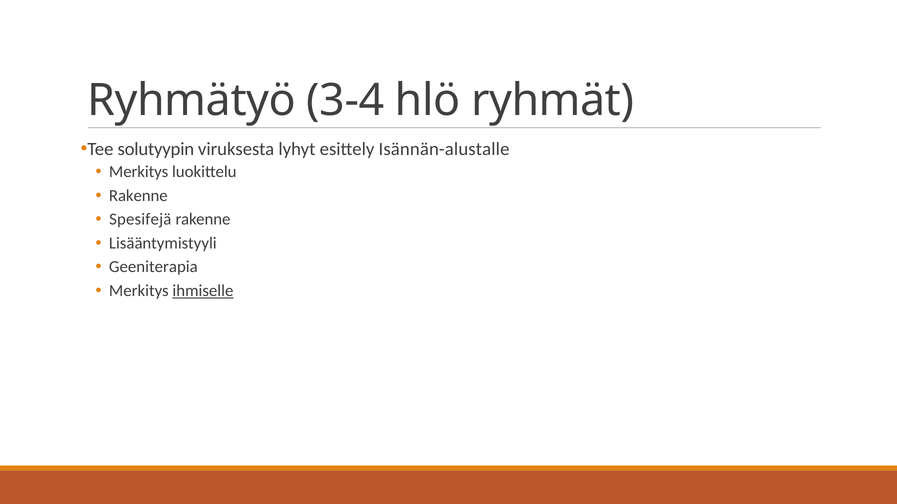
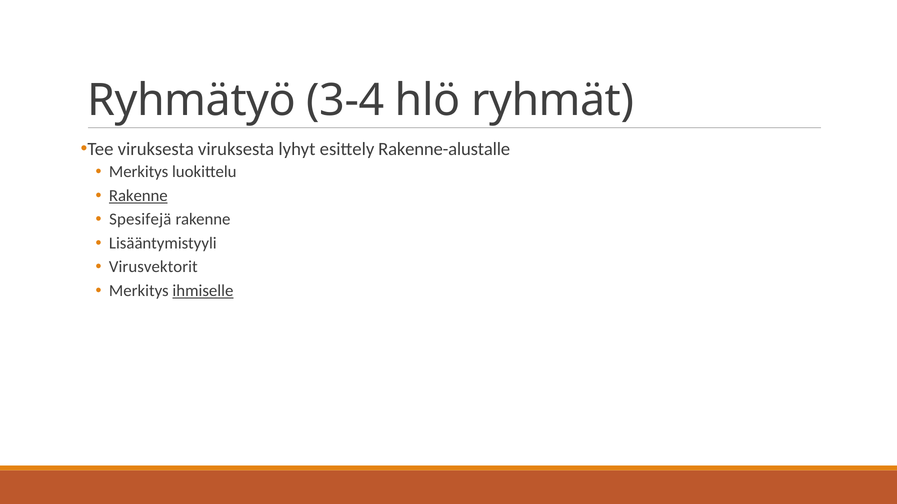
Tee solutyypin: solutyypin -> viruksesta
Isännän-alustalle: Isännän-alustalle -> Rakenne-alustalle
Rakenne at (138, 196) underline: none -> present
Geeniterapia: Geeniterapia -> Virusvektorit
